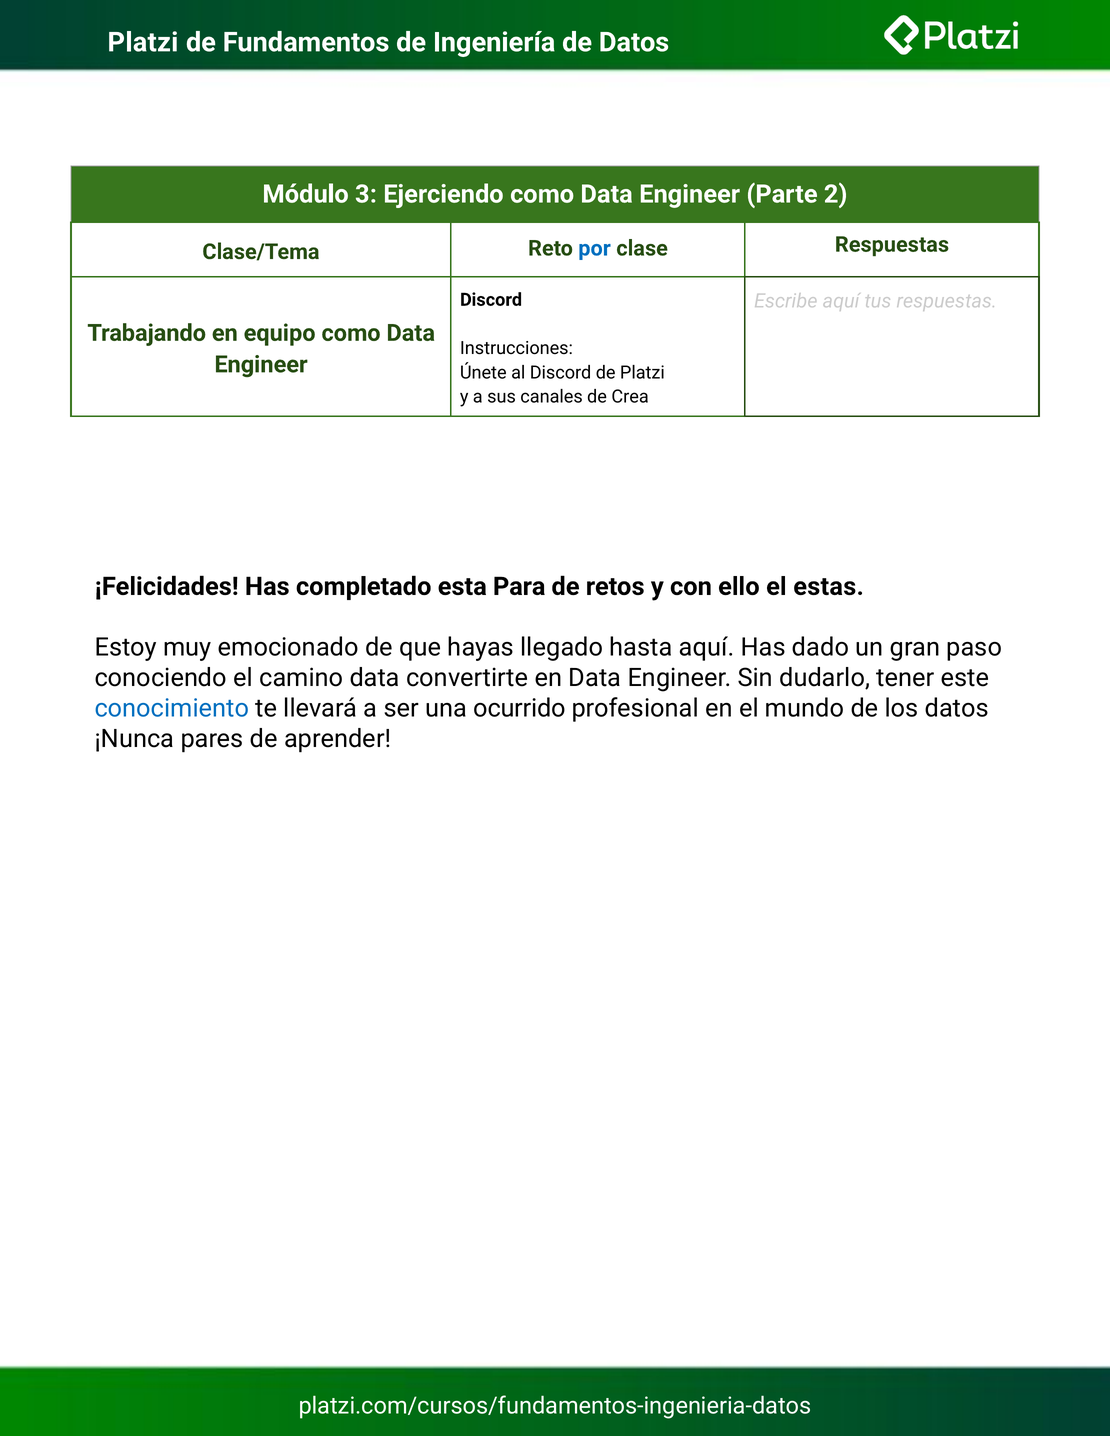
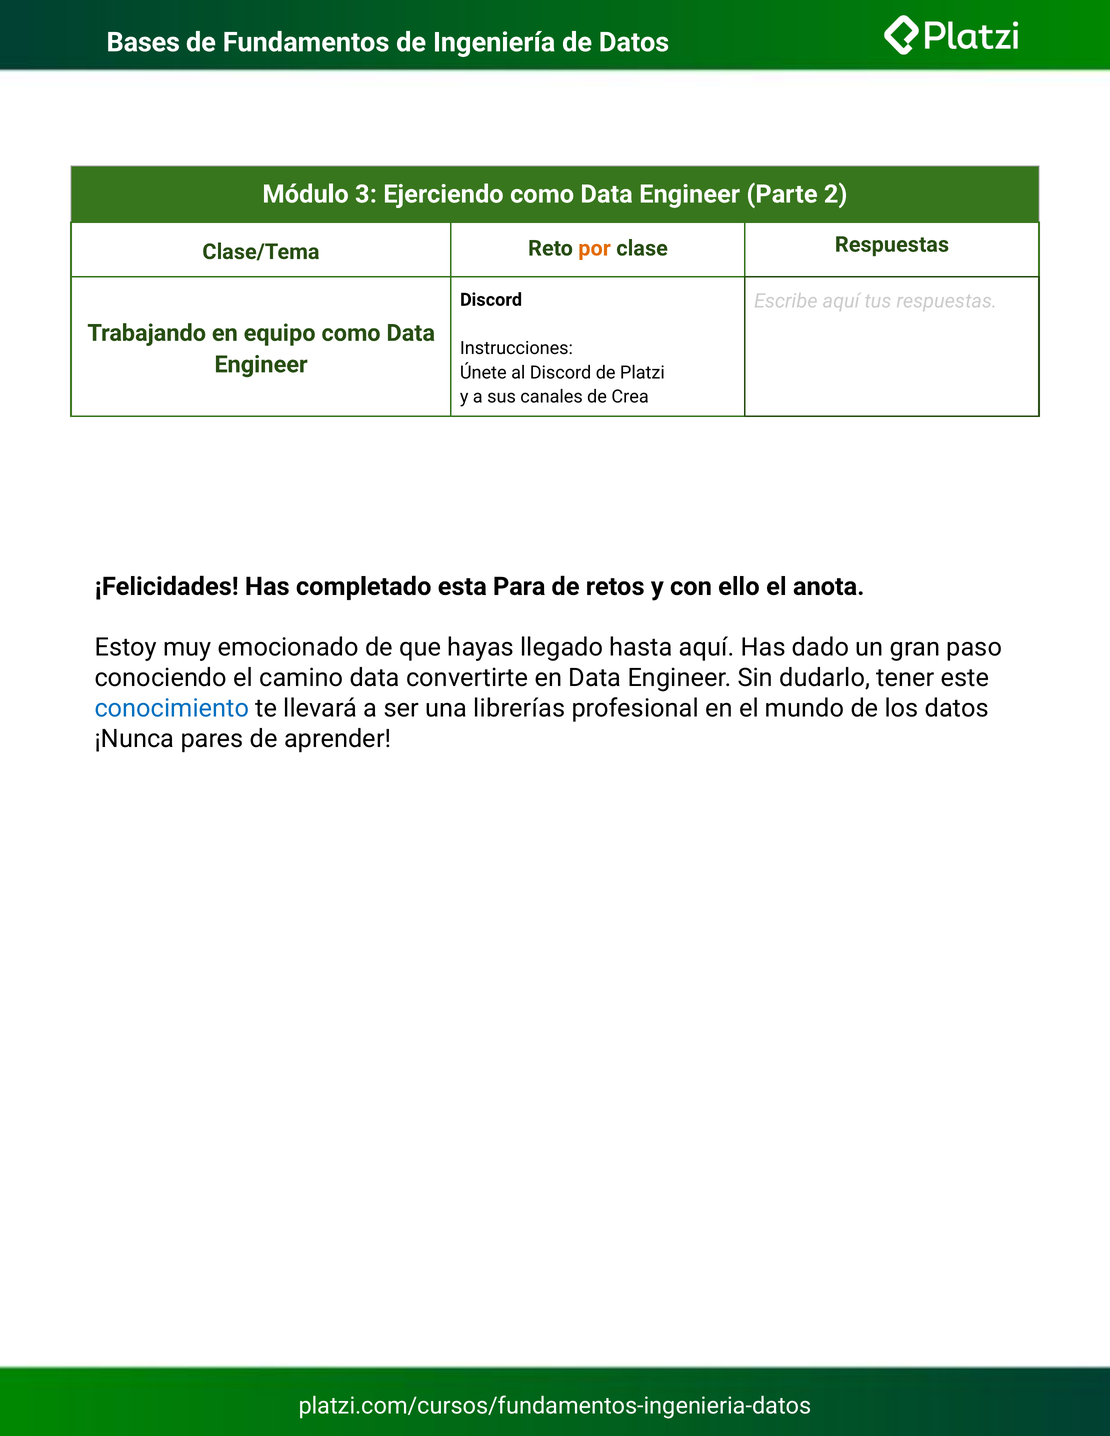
Platzi at (143, 42): Platzi -> Bases
por colour: blue -> orange
estas: estas -> anota
ocurrido: ocurrido -> librerías
